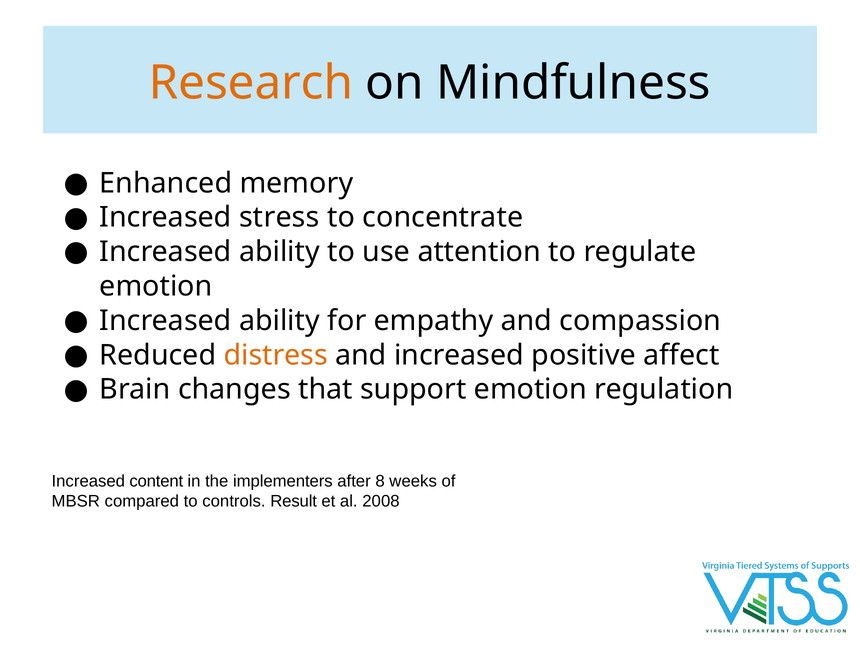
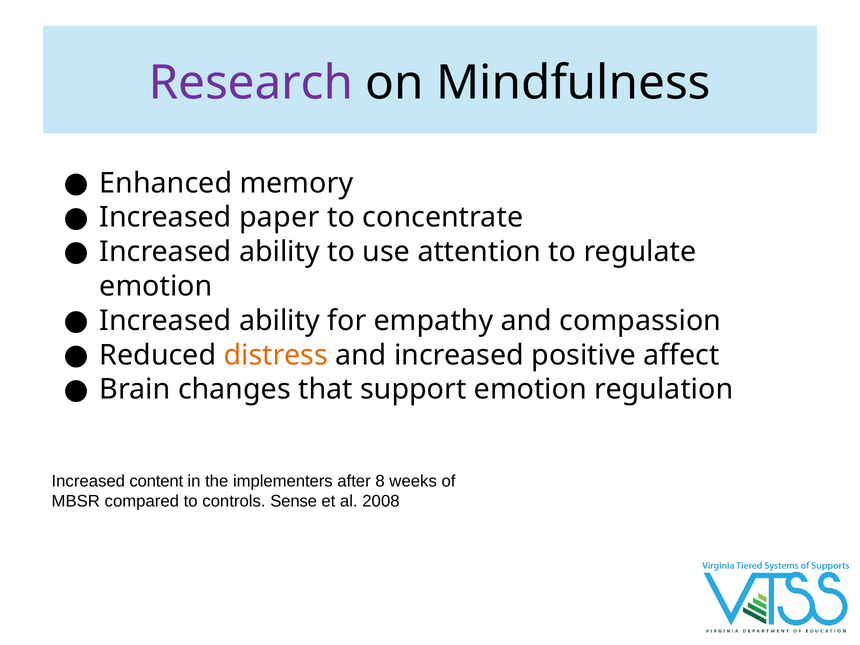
Research colour: orange -> purple
stress: stress -> paper
Result: Result -> Sense
